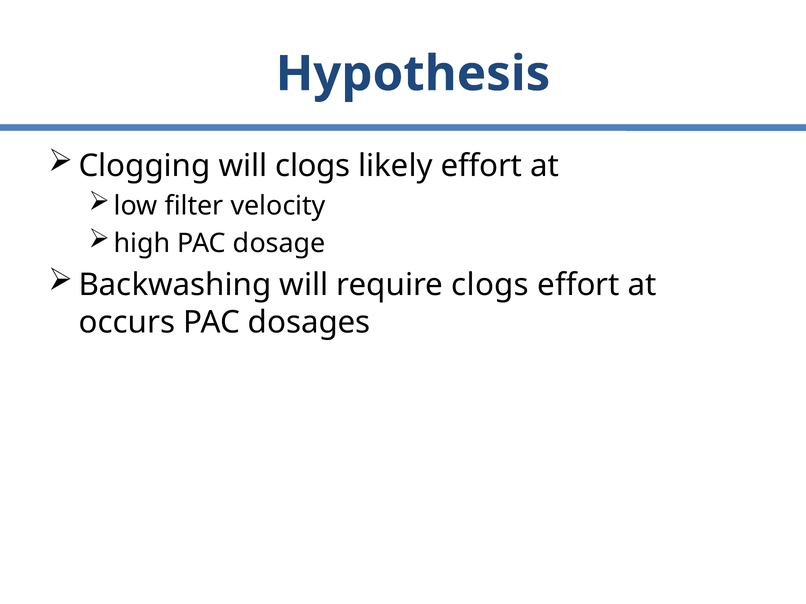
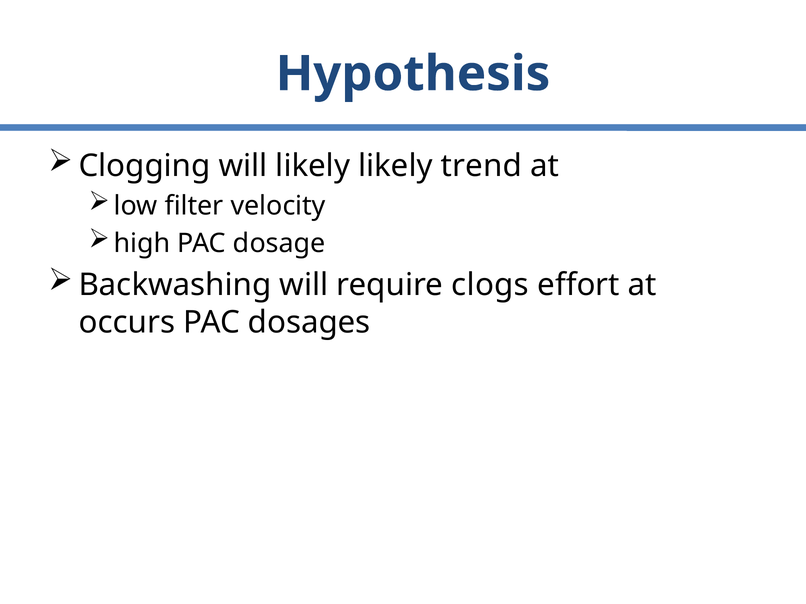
will clogs: clogs -> likely
likely effort: effort -> trend
